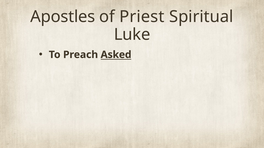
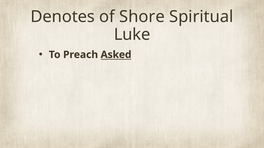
Apostles: Apostles -> Denotes
Priest: Priest -> Shore
